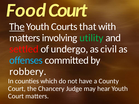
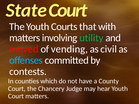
Food: Food -> State
The at (17, 27) underline: present -> none
settled: settled -> moved
undergo: undergo -> vending
robbery: robbery -> contests
